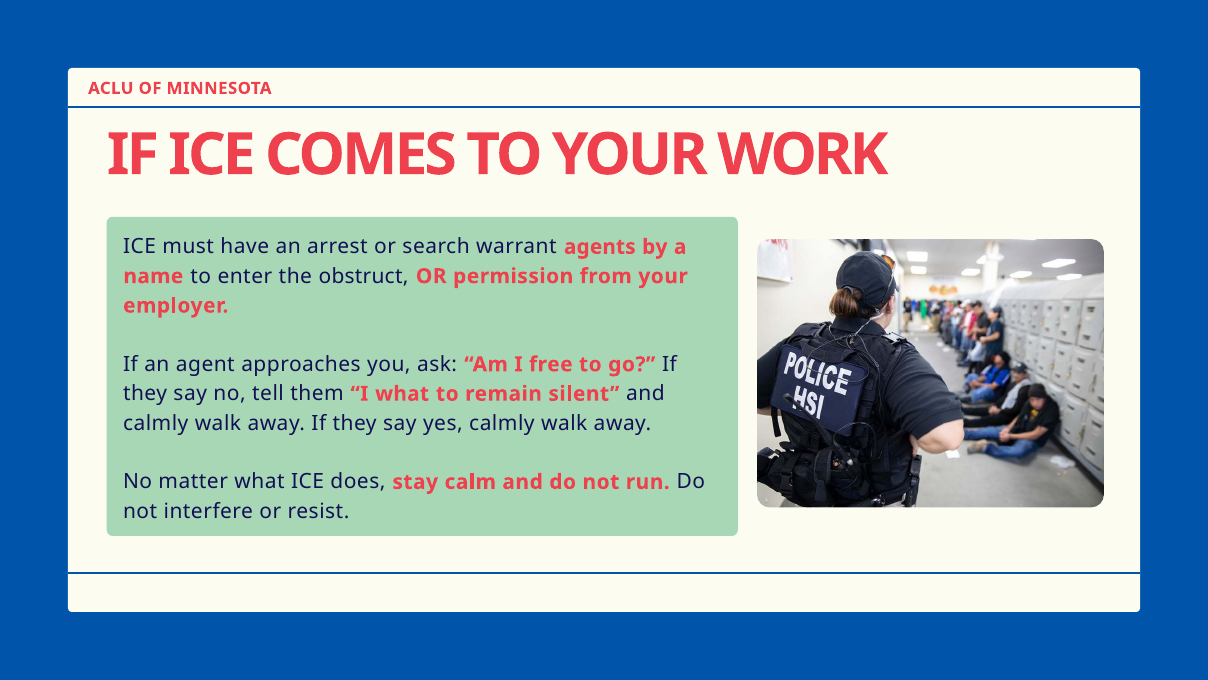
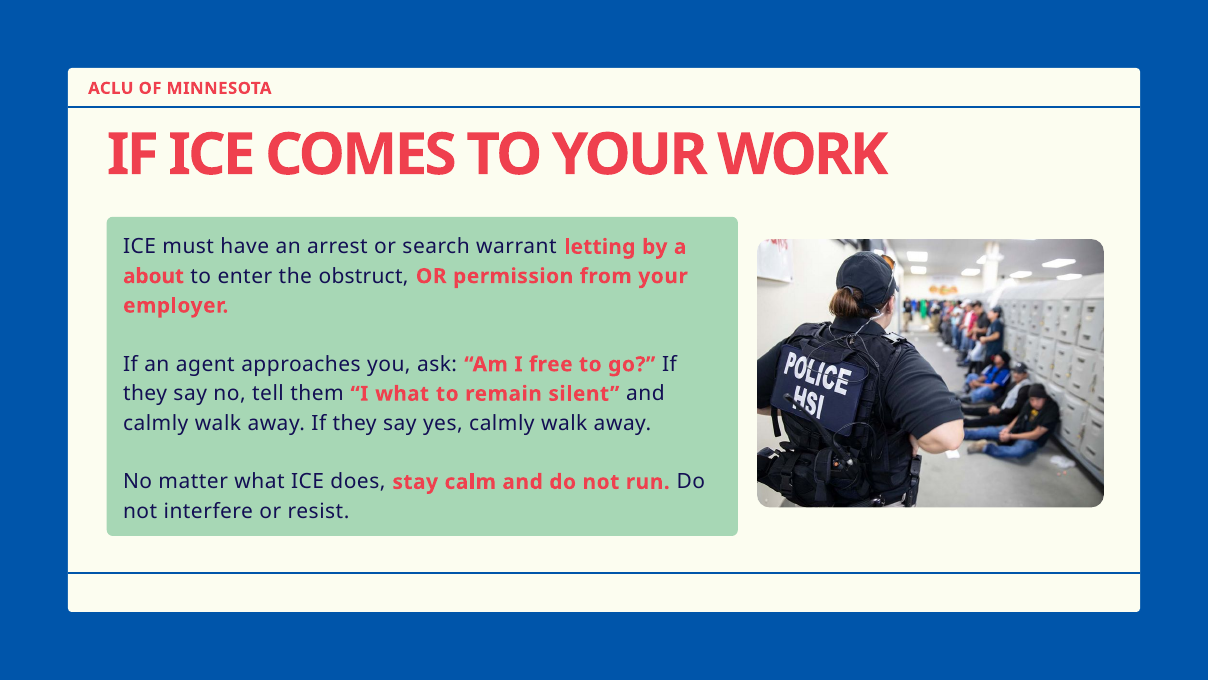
agents: agents -> letting
name: name -> about
